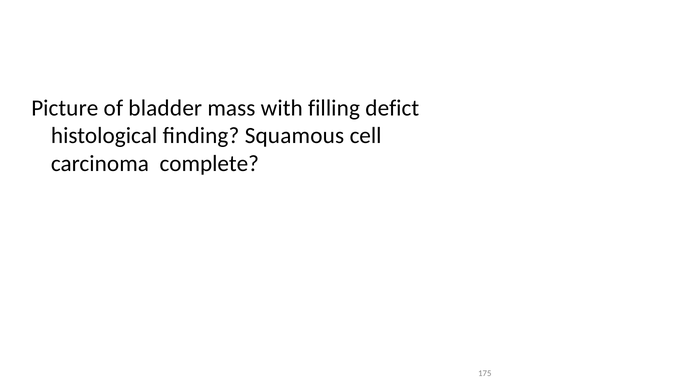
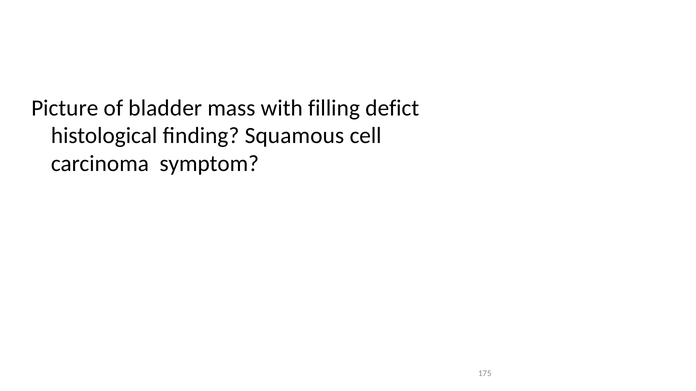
complete: complete -> symptom
